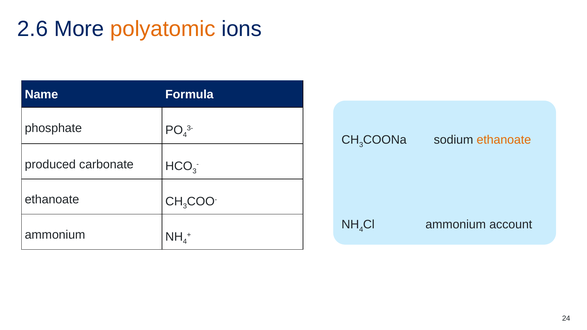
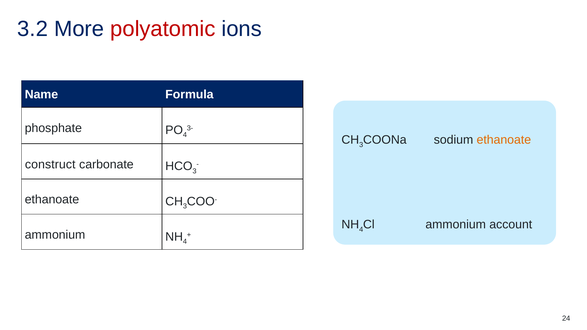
2.6: 2.6 -> 3.2
polyatomic colour: orange -> red
produced: produced -> construct
